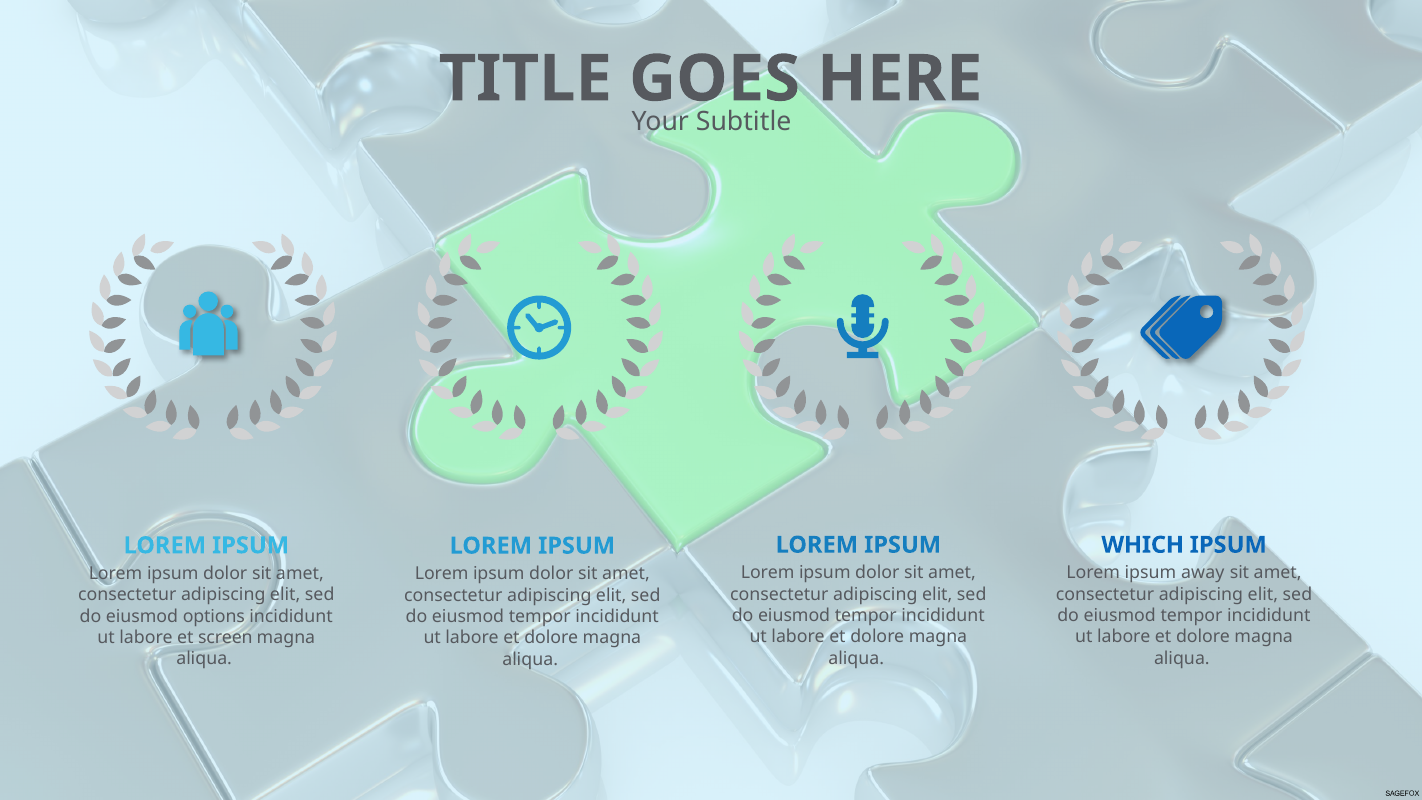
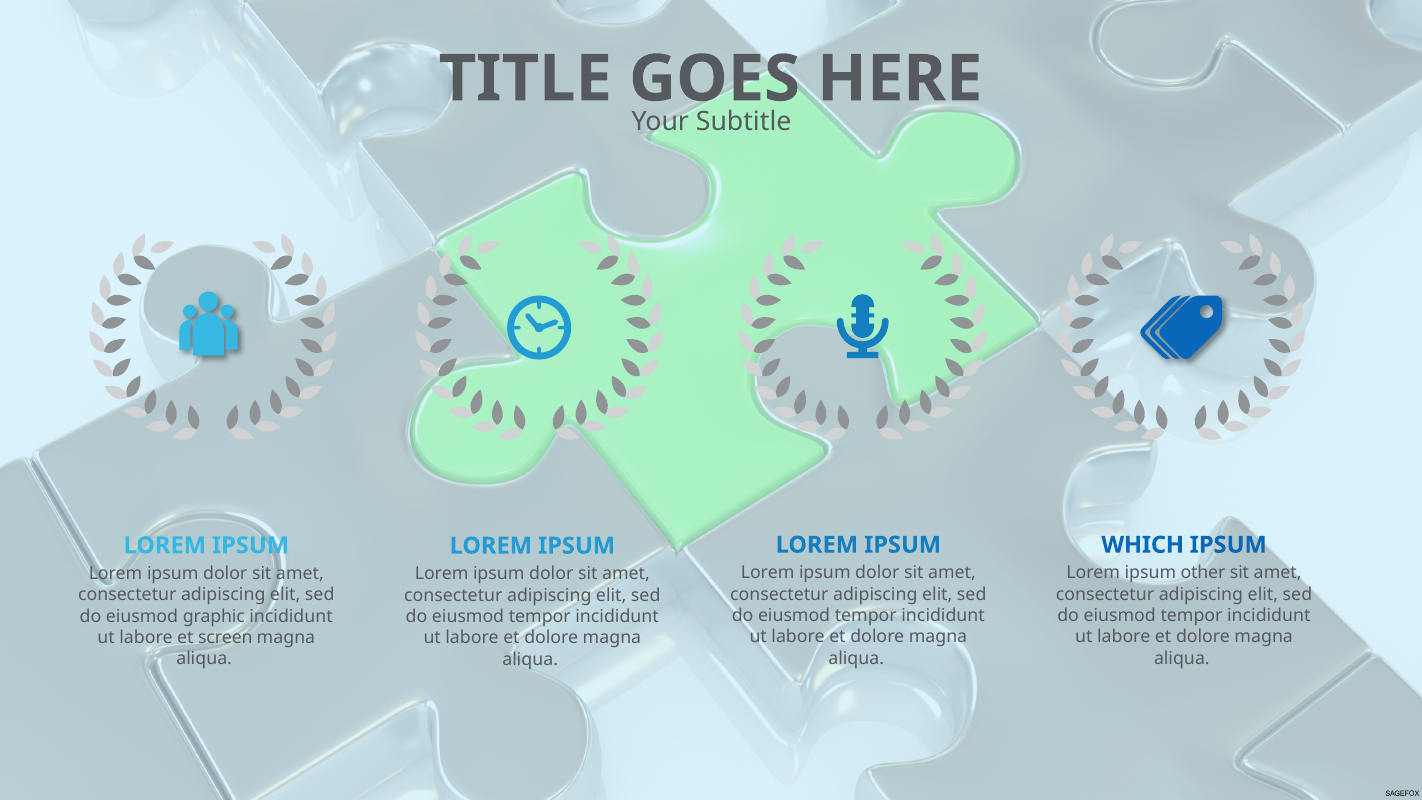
away: away -> other
options: options -> graphic
